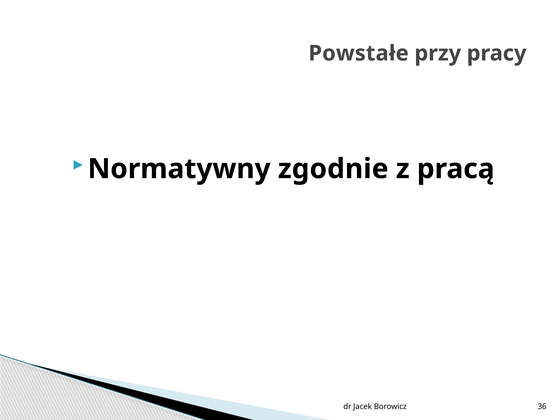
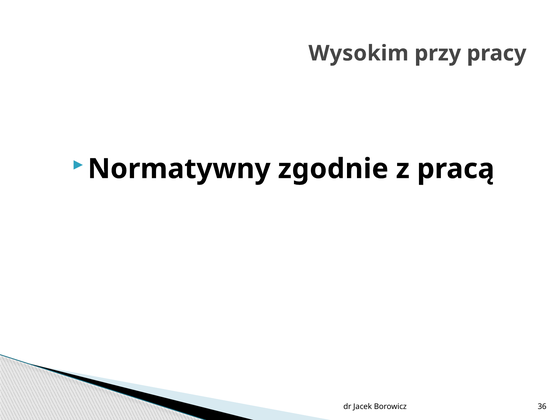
Powstałe: Powstałe -> Wysokim
